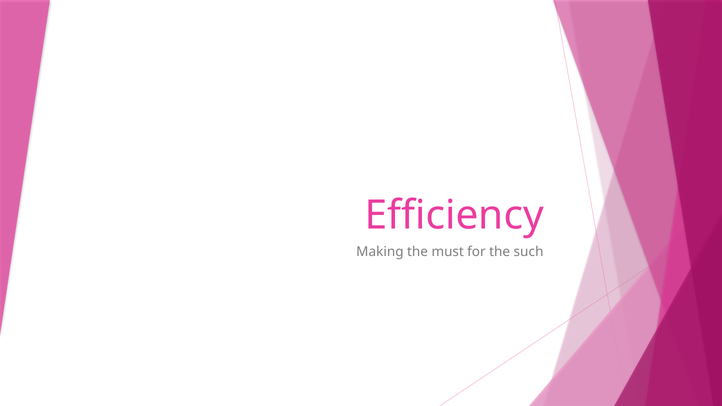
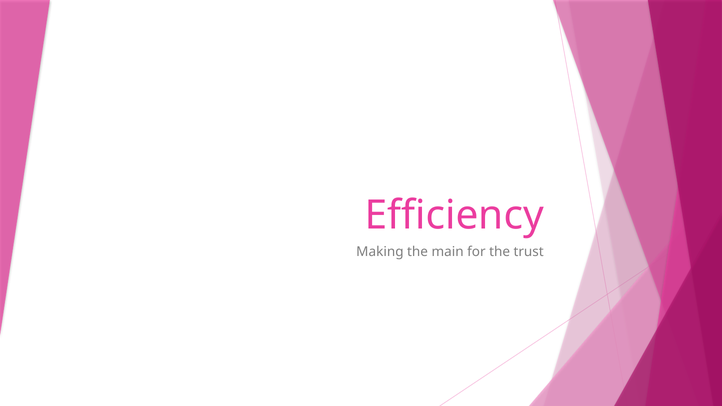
must: must -> main
such: such -> trust
